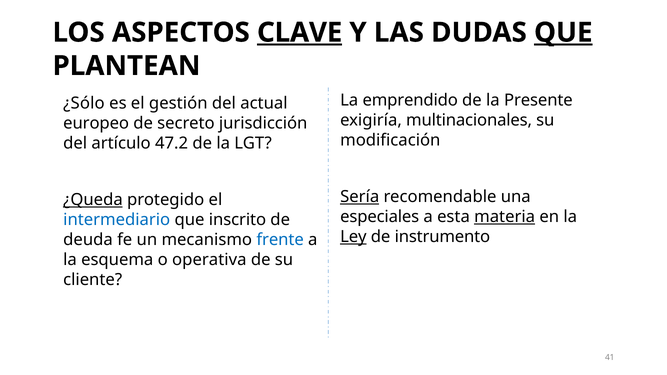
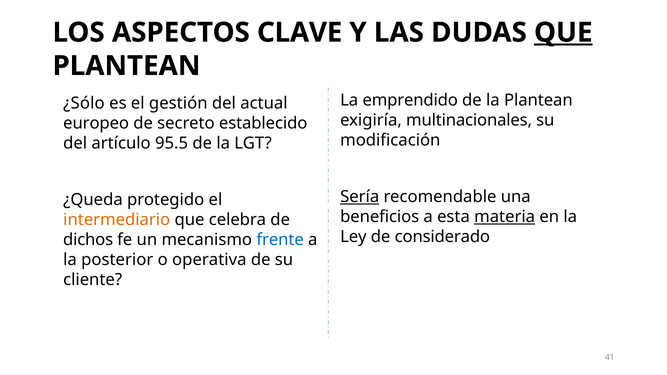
CLAVE underline: present -> none
la Presente: Presente -> Plantean
jurisdicción: jurisdicción -> establecido
47.2: 47.2 -> 95.5
¿Queda underline: present -> none
especiales: especiales -> beneficios
intermediario colour: blue -> orange
inscrito: inscrito -> celebra
Ley underline: present -> none
instrumento: instrumento -> considerado
deuda: deuda -> dichos
esquema: esquema -> posterior
